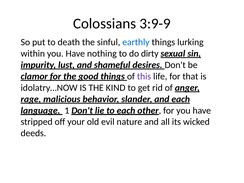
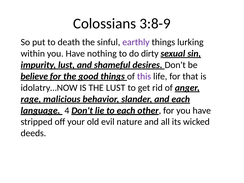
3:9-9: 3:9-9 -> 3:8-9
earthly colour: blue -> purple
clamor: clamor -> believe
THE KIND: KIND -> LUST
1: 1 -> 4
